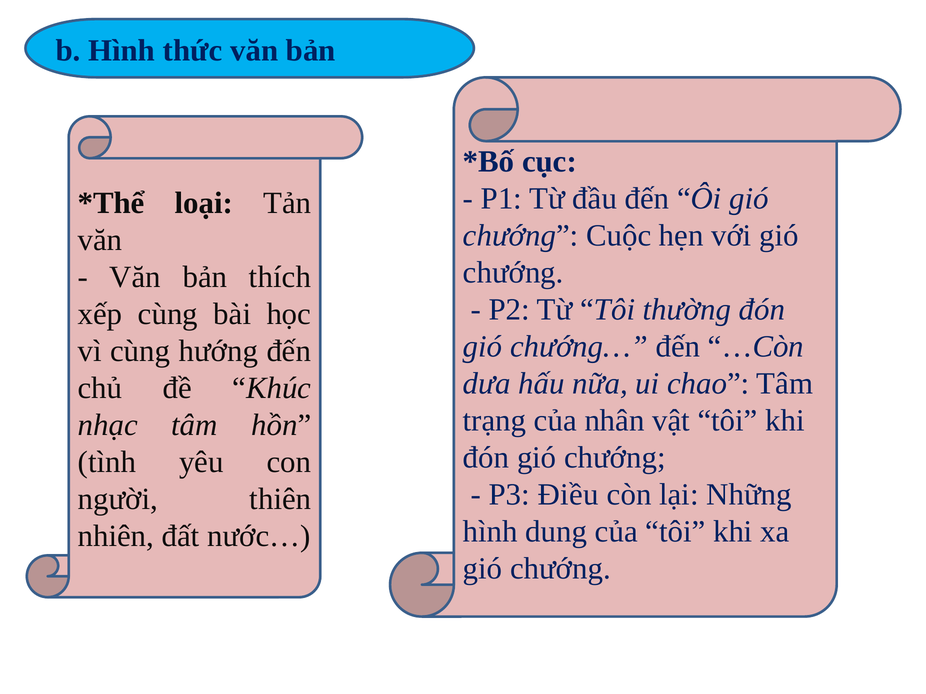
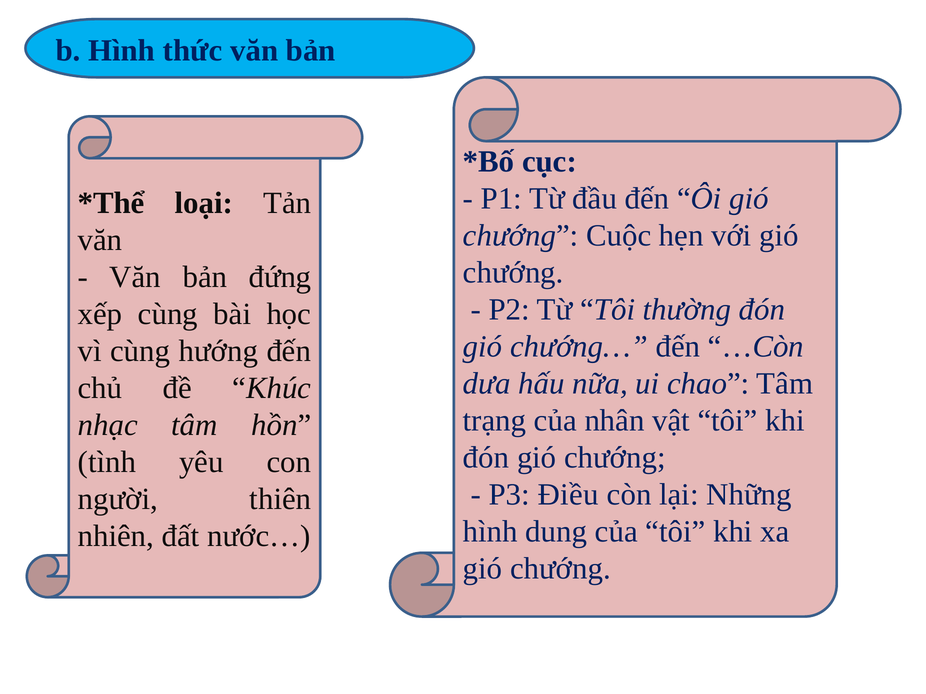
thích: thích -> đứng
